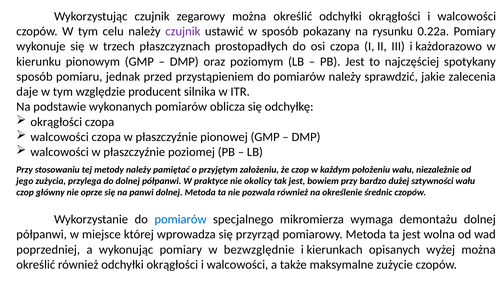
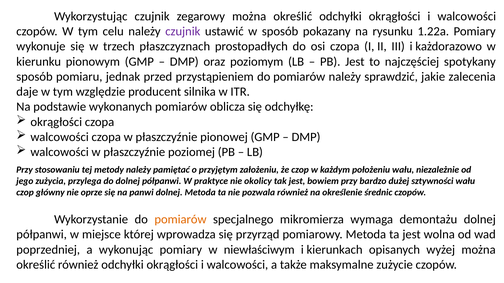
0.22a: 0.22a -> 1.22a
pomiarów at (180, 220) colour: blue -> orange
bezwzględnie: bezwzględnie -> niewłaściwym
